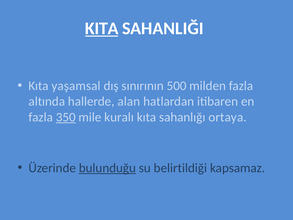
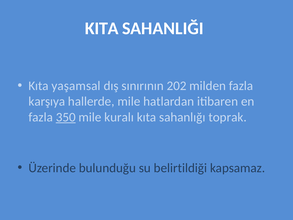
KITA underline: present -> none
500: 500 -> 202
altında: altında -> karşıya
hallerde alan: alan -> mile
ortaya: ortaya -> toprak
bulunduğu underline: present -> none
